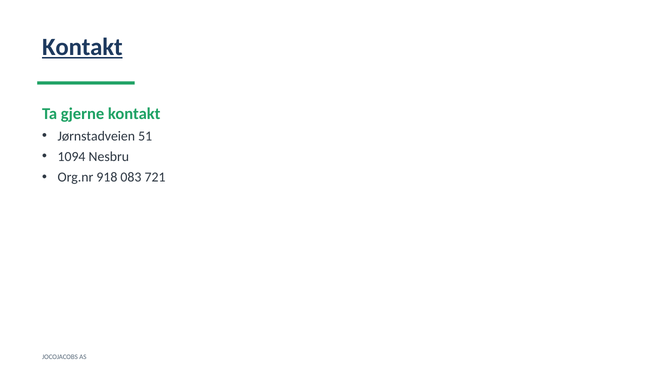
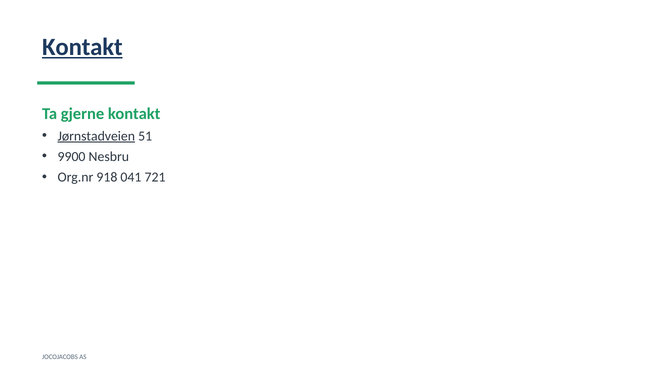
Jørnstadveien underline: none -> present
1094: 1094 -> 9900
083: 083 -> 041
